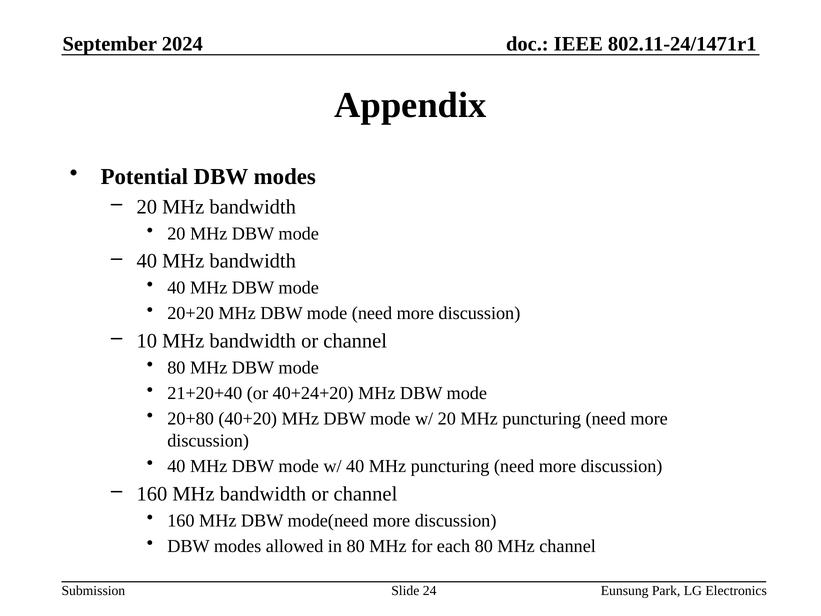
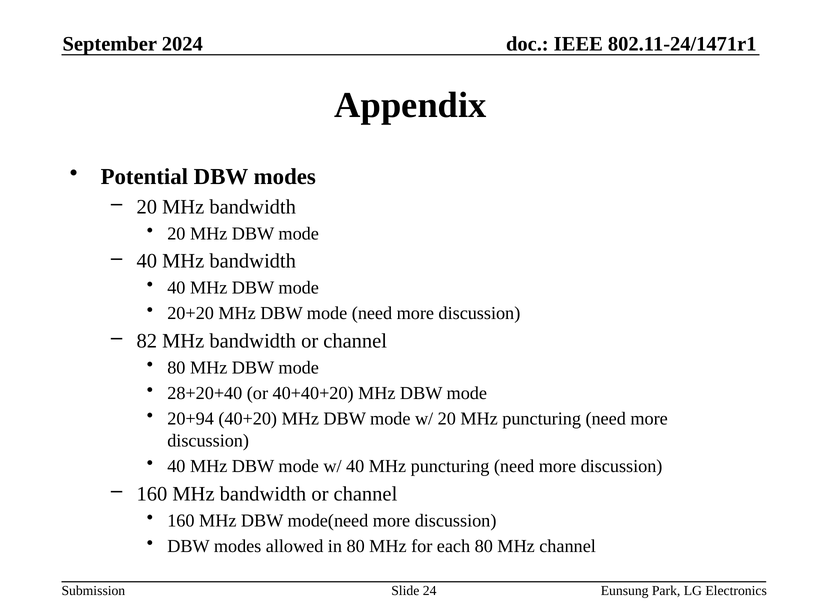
10: 10 -> 82
21+20+40: 21+20+40 -> 28+20+40
40+24+20: 40+24+20 -> 40+40+20
20+80: 20+80 -> 20+94
